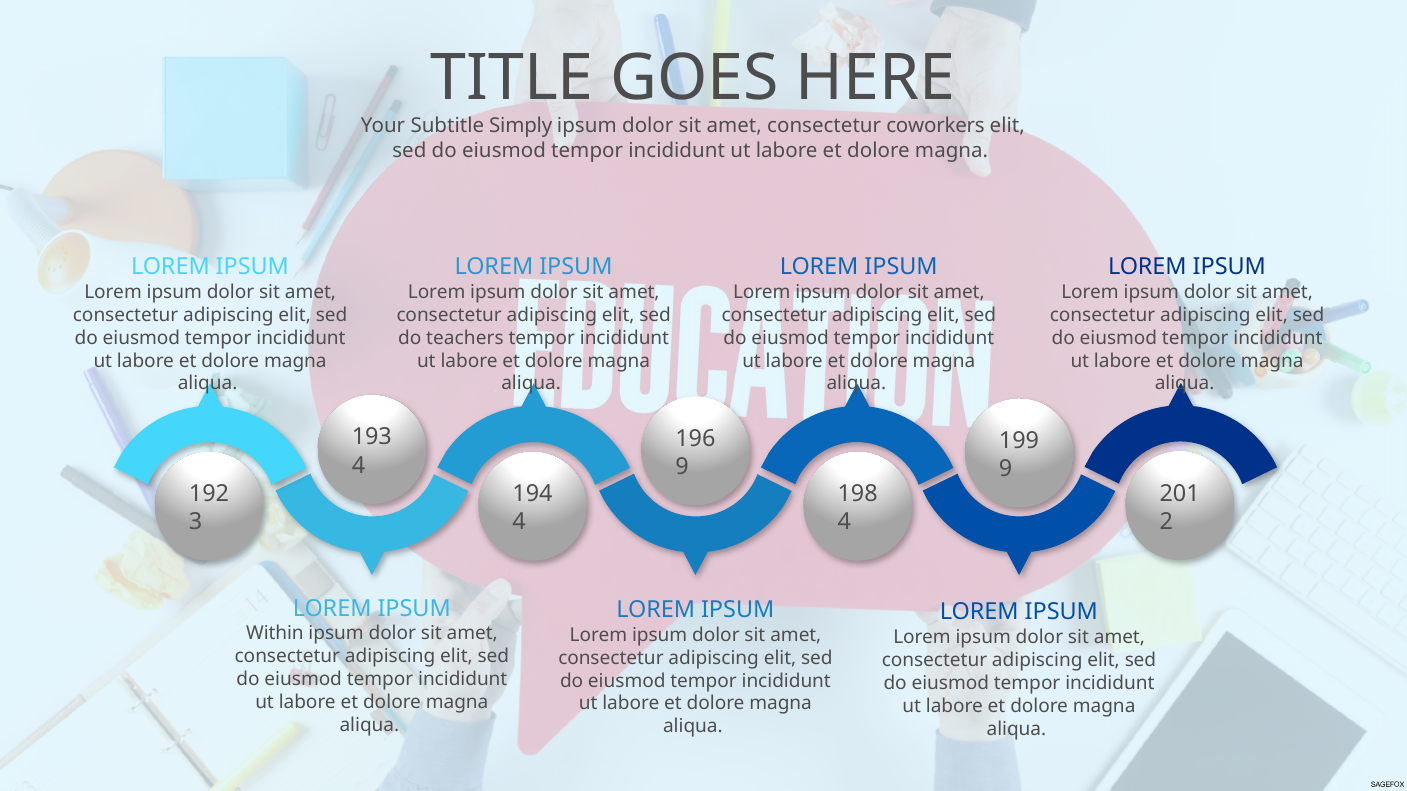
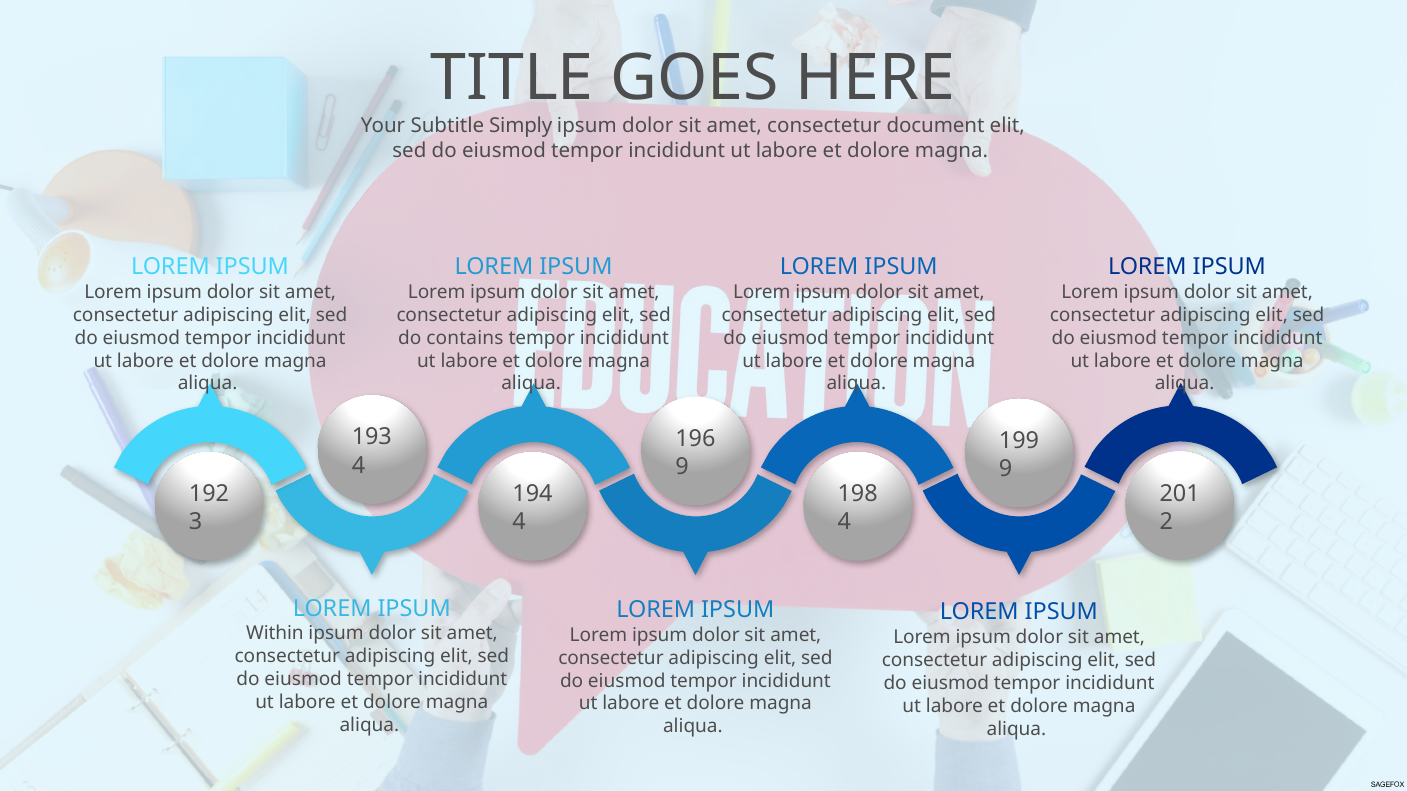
coworkers: coworkers -> document
teachers: teachers -> contains
